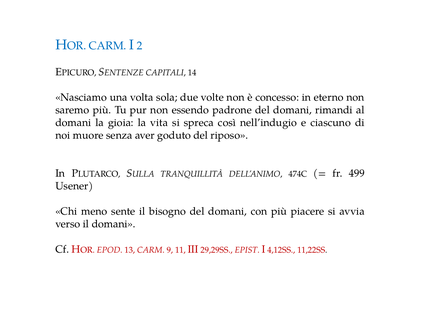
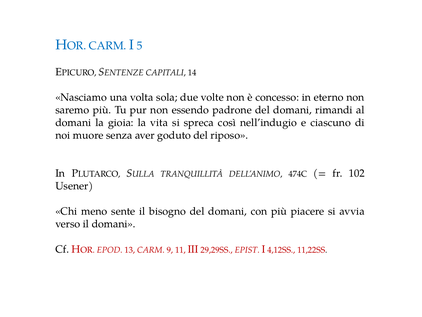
2: 2 -> 5
499: 499 -> 102
